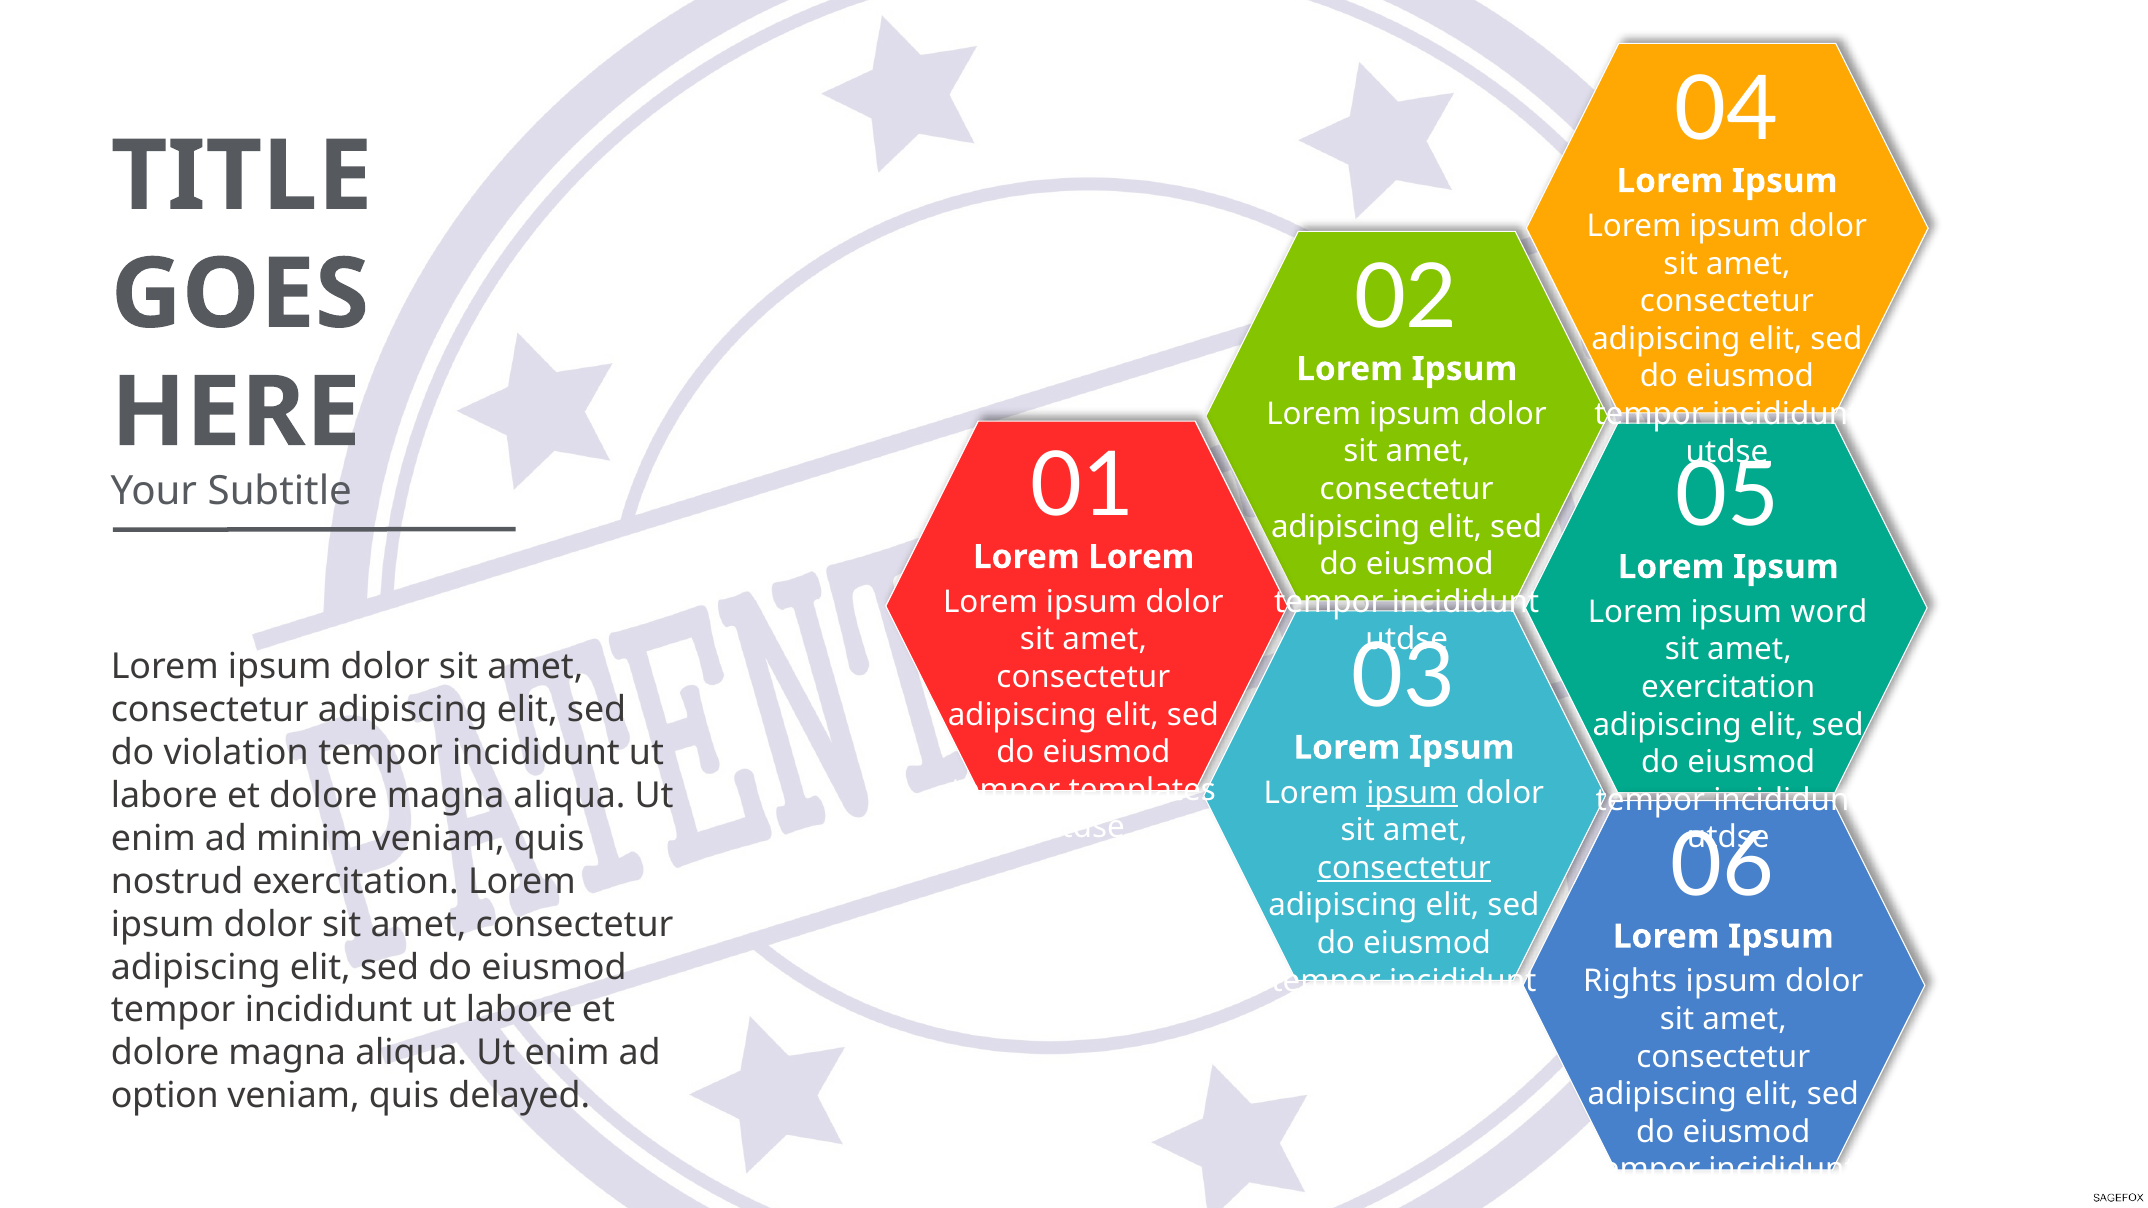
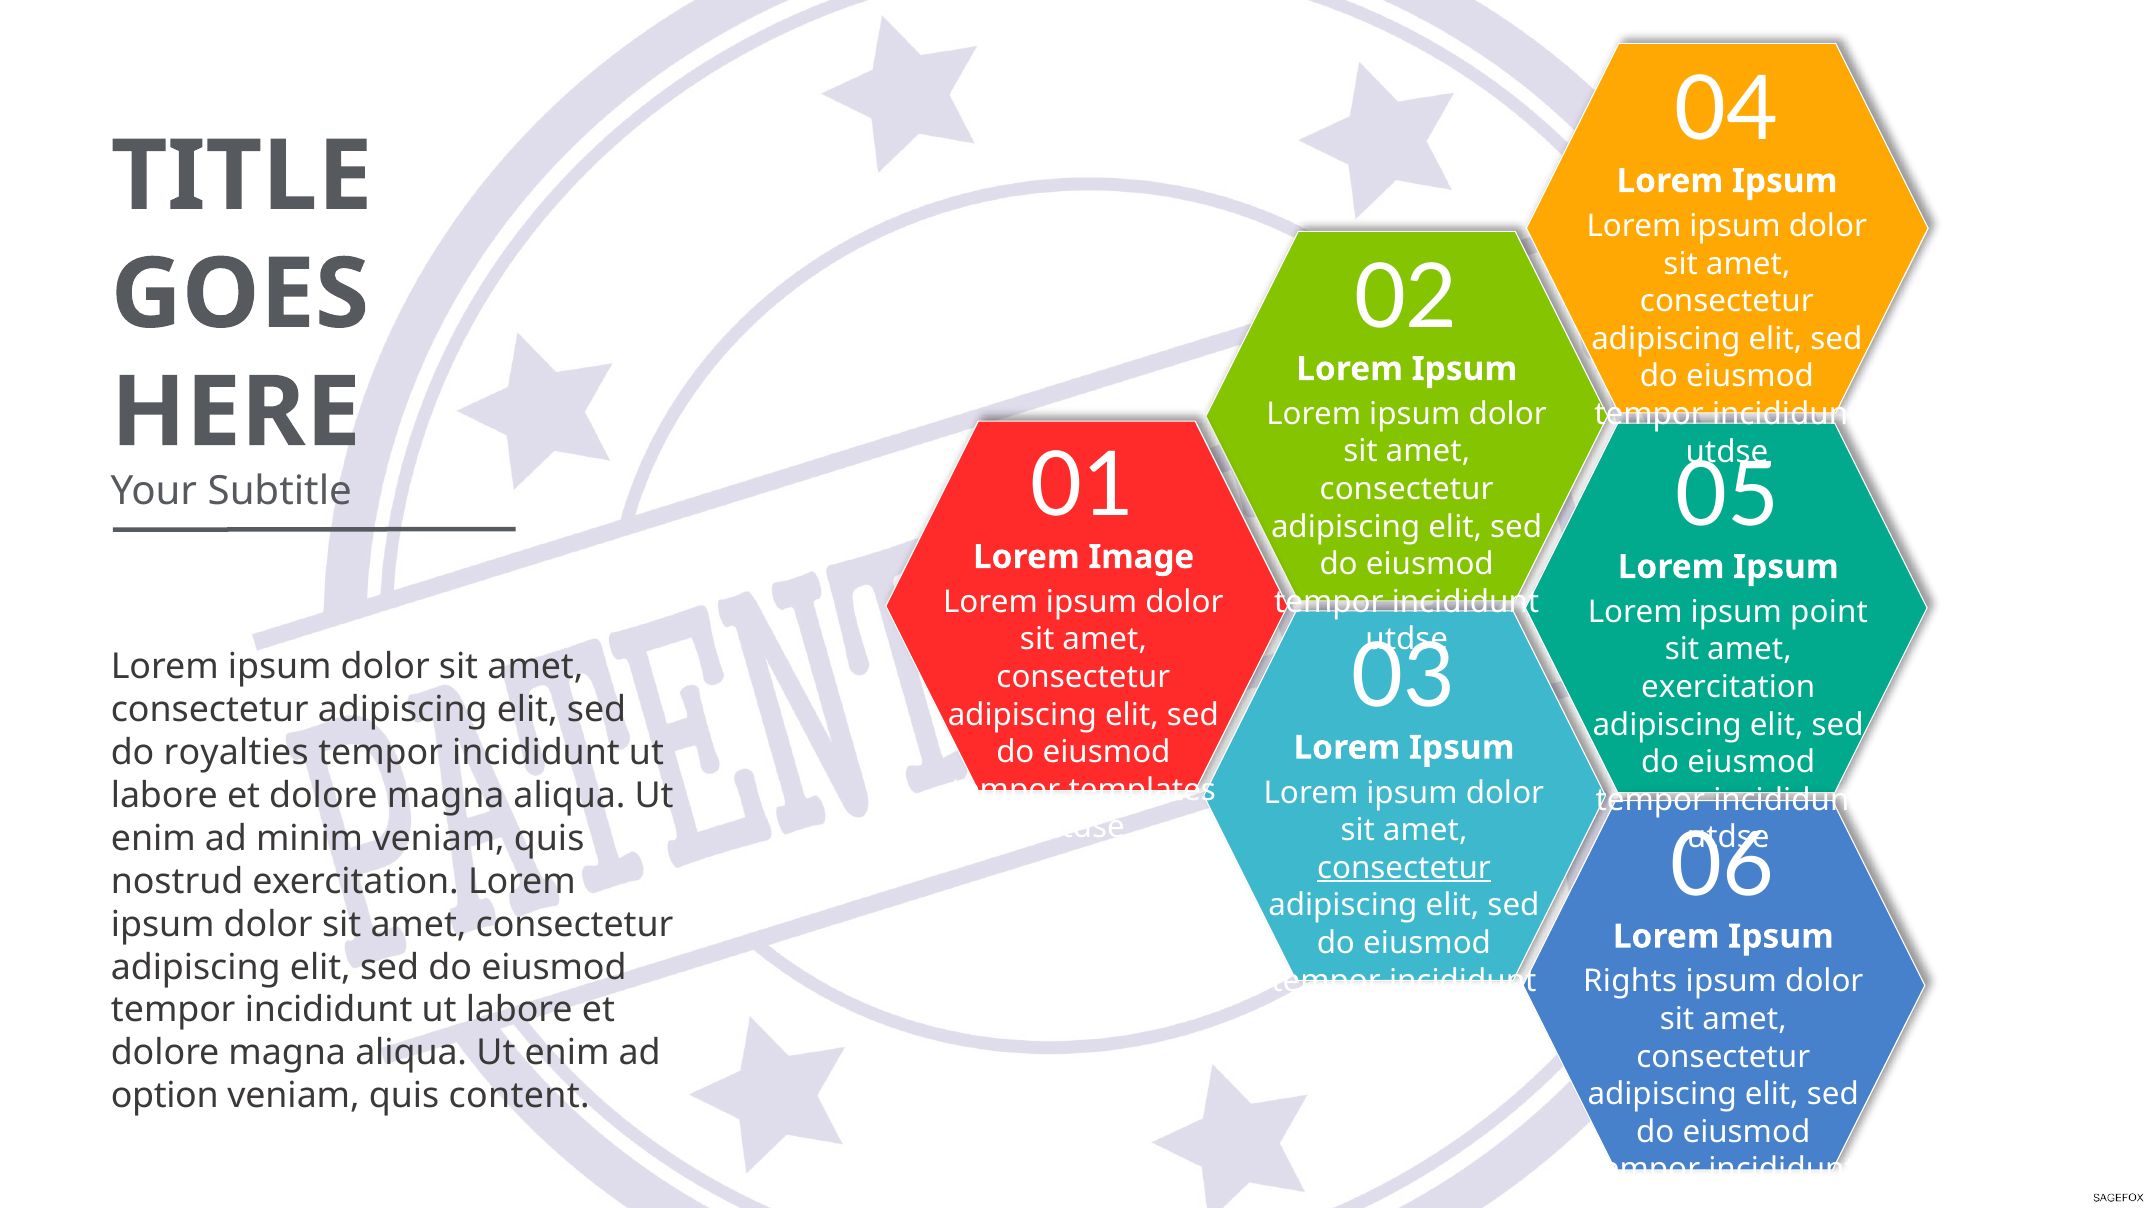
Lorem at (1141, 557): Lorem -> Image
word: word -> point
violation: violation -> royalties
ipsum at (1412, 793) underline: present -> none
delayed: delayed -> content
